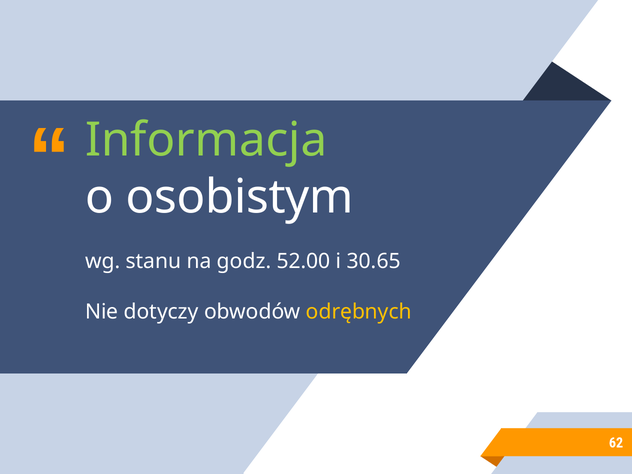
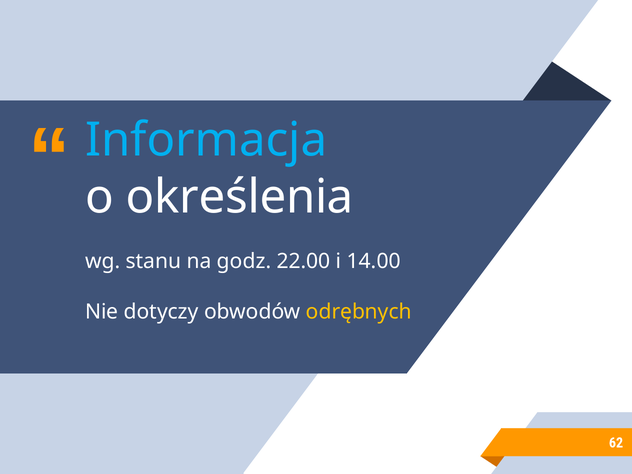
Informacja colour: light green -> light blue
osobistym: osobistym -> określenia
52.00: 52.00 -> 22.00
30.65: 30.65 -> 14.00
